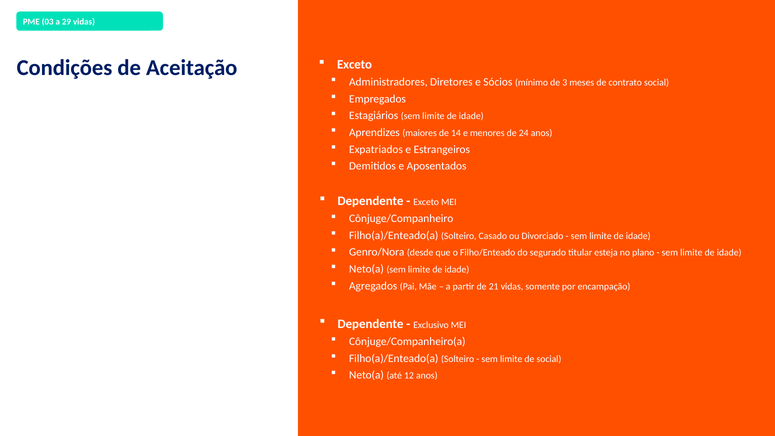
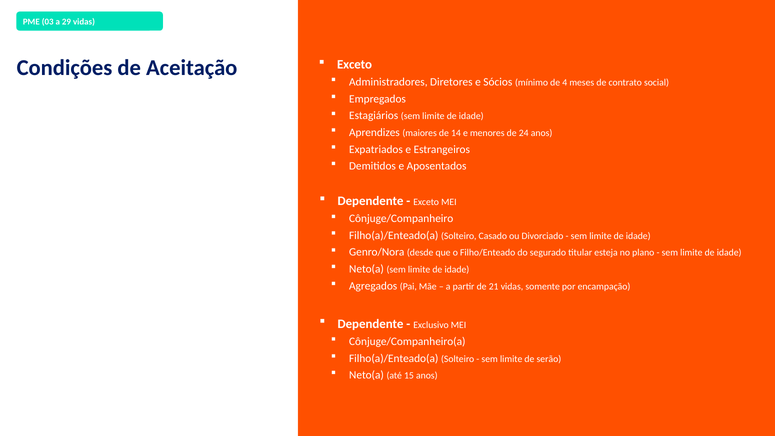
3: 3 -> 4
de social: social -> serão
12: 12 -> 15
